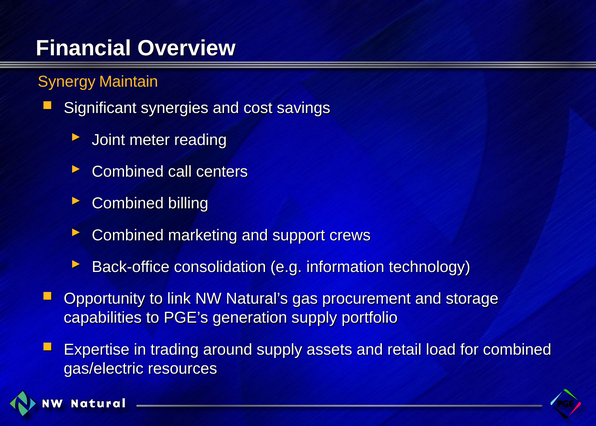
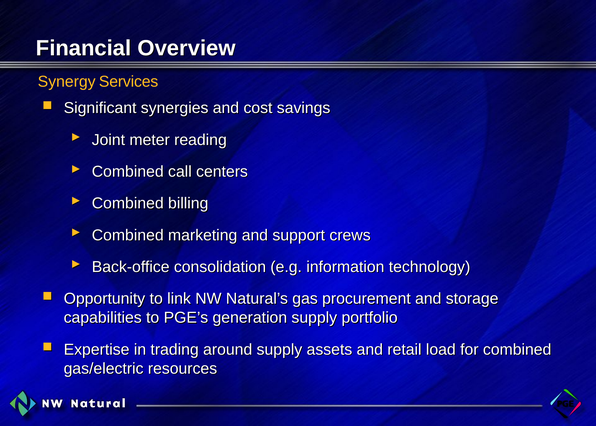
Maintain: Maintain -> Services
